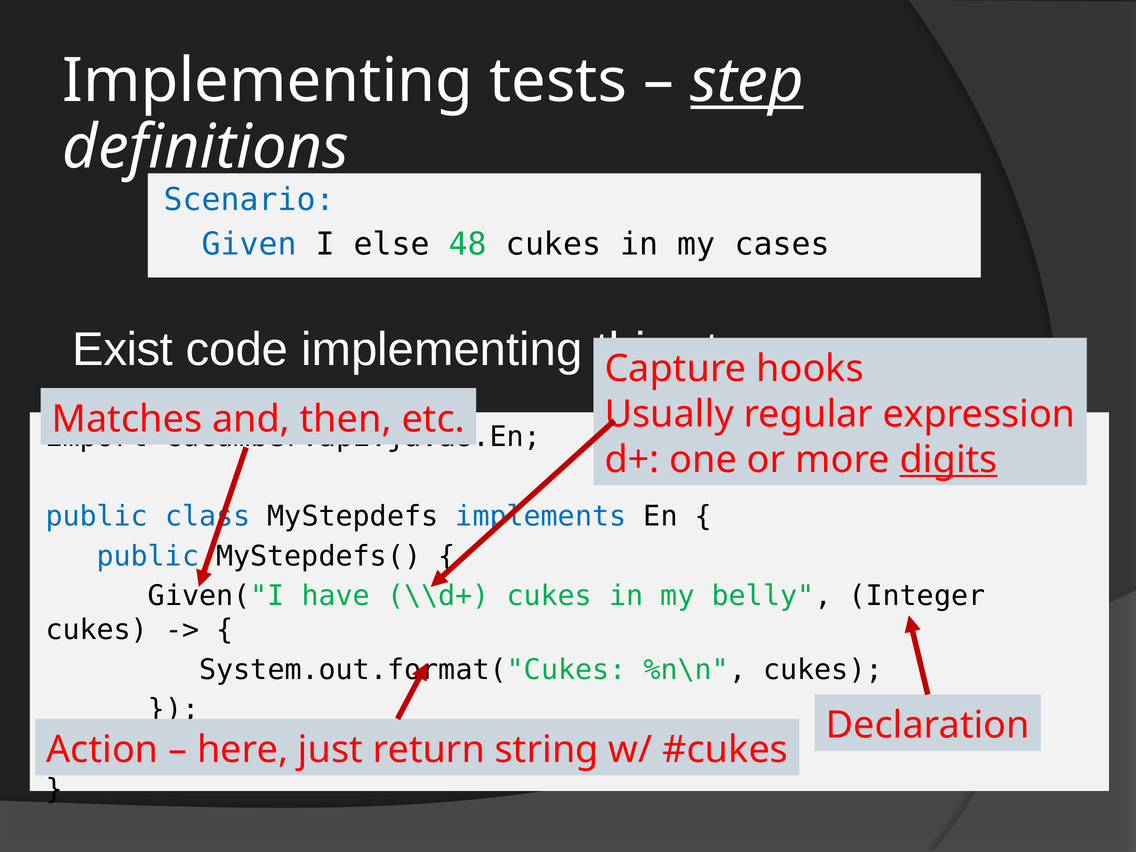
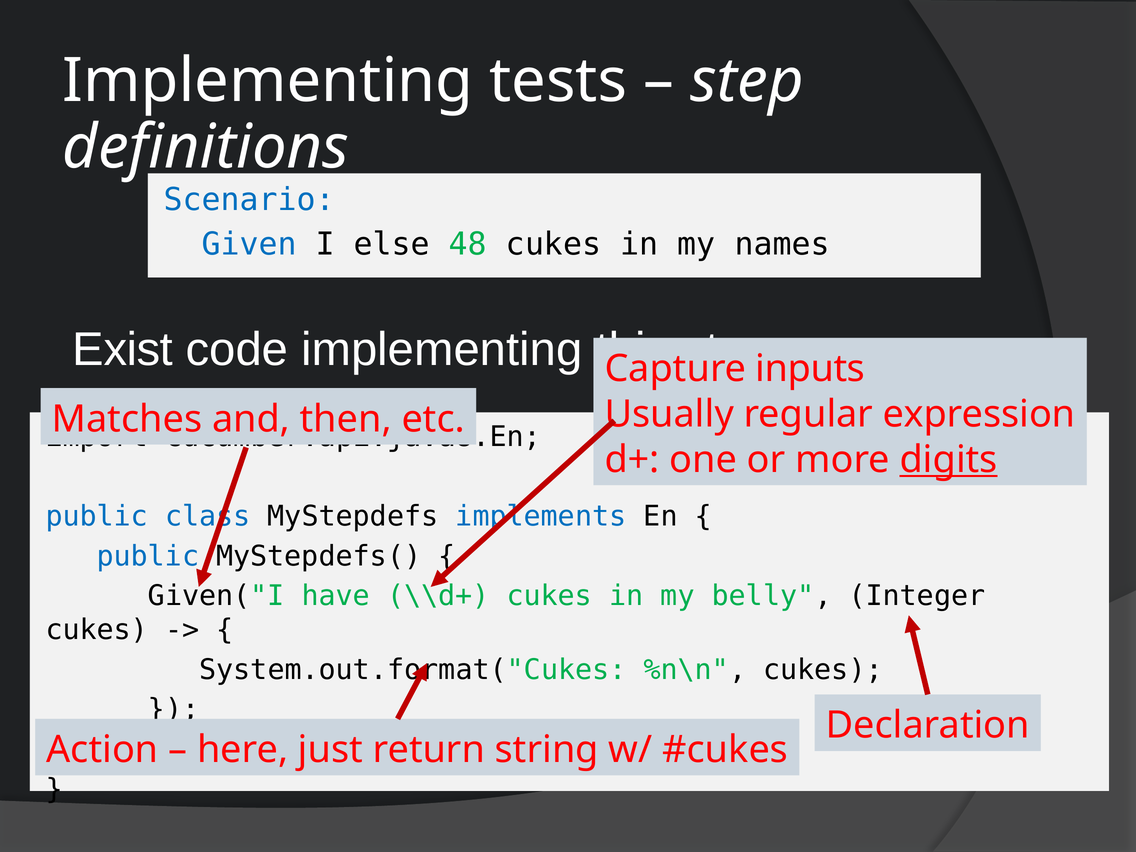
step at (747, 81) underline: present -> none
cases: cases -> names
hooks: hooks -> inputs
